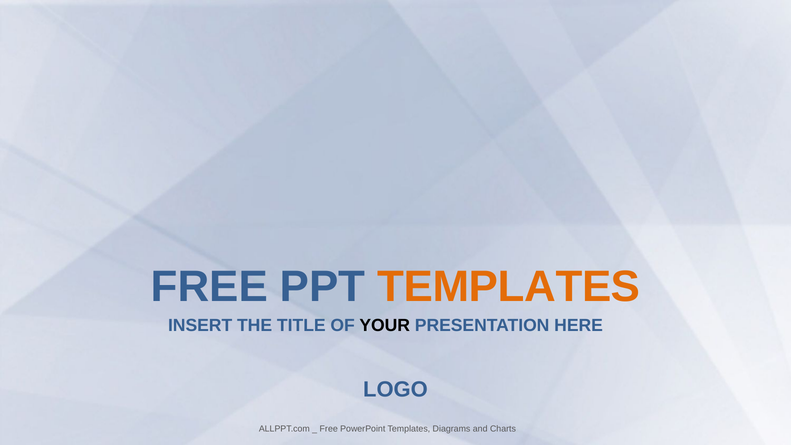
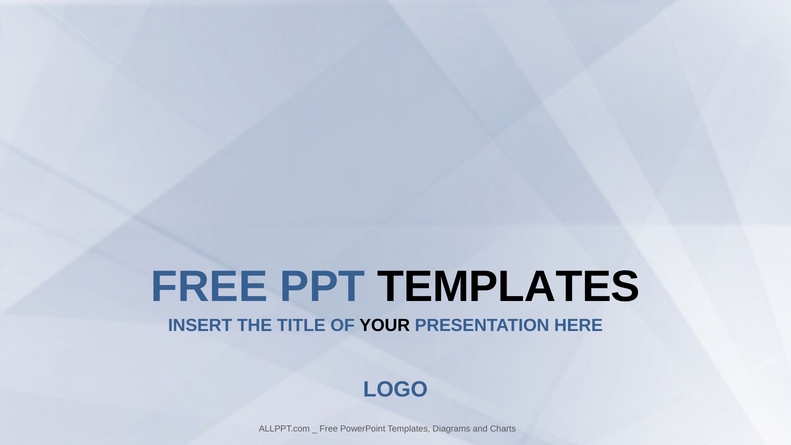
TEMPLATES at (509, 287) colour: orange -> black
